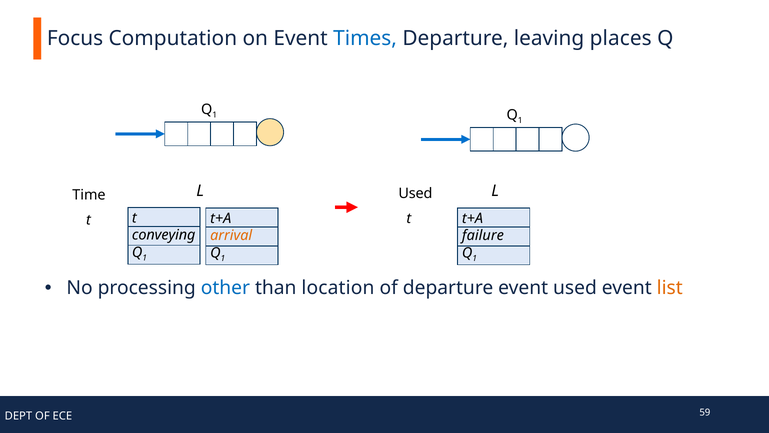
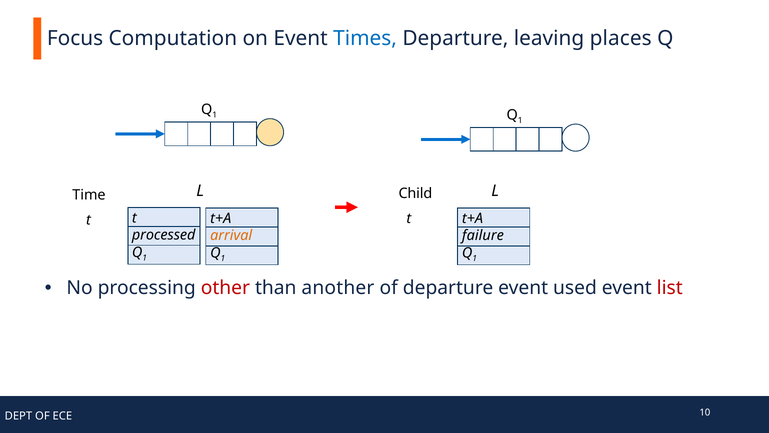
Used at (415, 194): Used -> Child
conveying: conveying -> processed
other colour: blue -> red
location: location -> another
list colour: orange -> red
59: 59 -> 10
